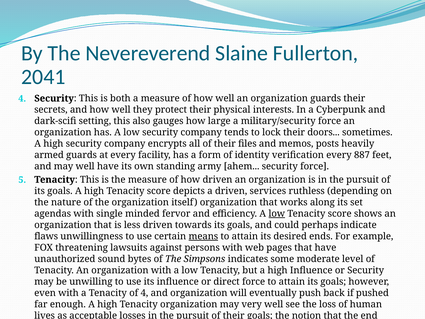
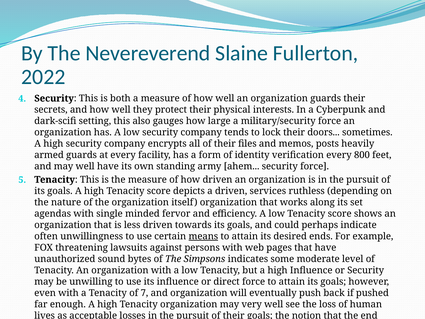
2041: 2041 -> 2022
887: 887 -> 800
low at (277, 214) underline: present -> none
flaws: flaws -> often
of 4: 4 -> 7
